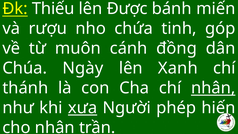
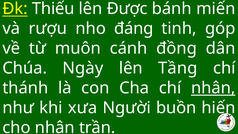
chứa: chứa -> đáng
Xanh: Xanh -> Tầng
xưa underline: present -> none
phép: phép -> buồn
